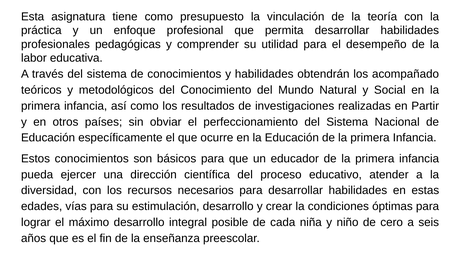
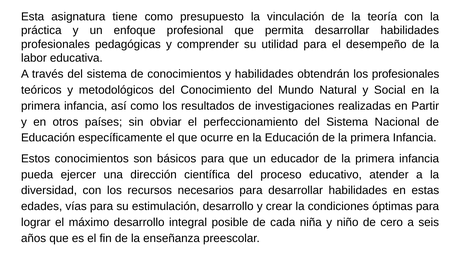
los acompañado: acompañado -> profesionales
